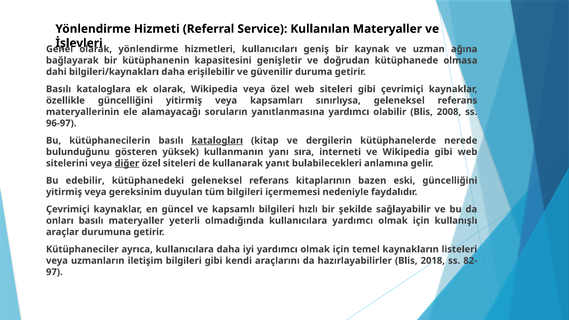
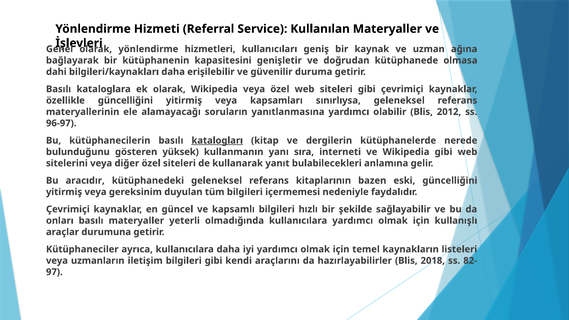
2008: 2008 -> 2012
diğer underline: present -> none
edebilir: edebilir -> aracıdır
